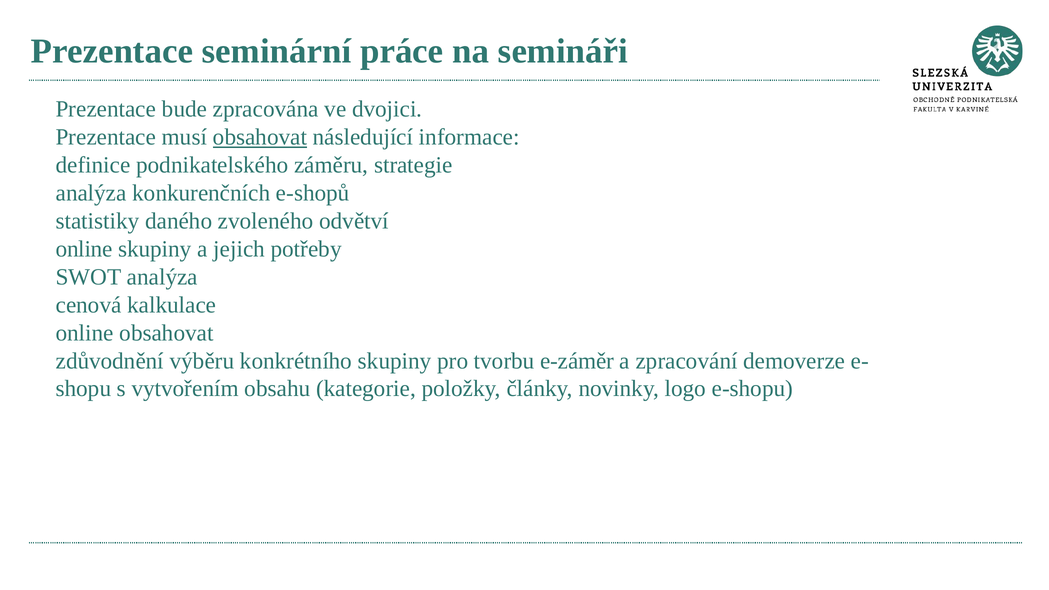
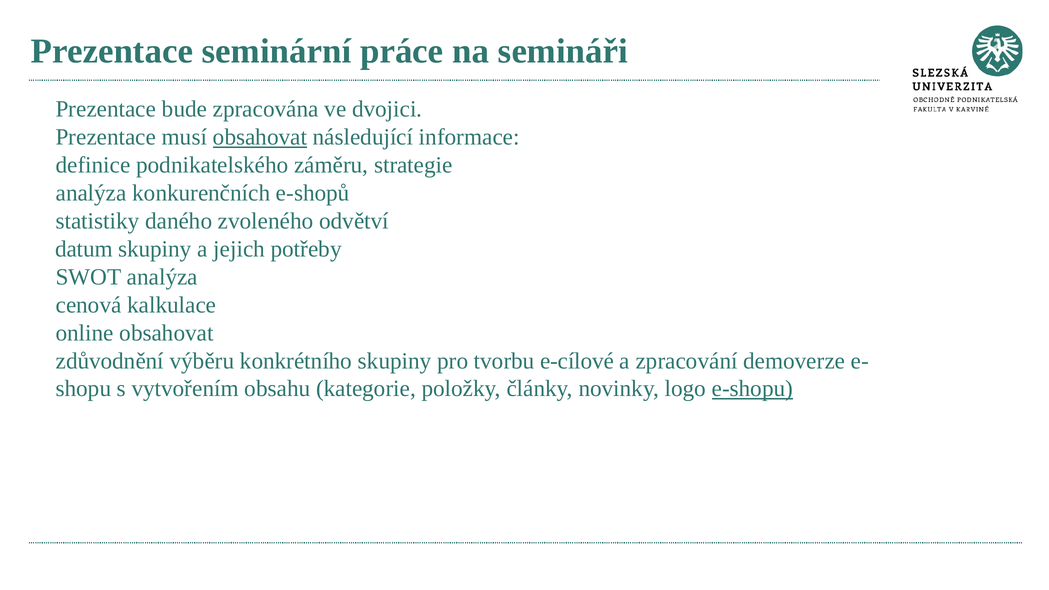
online at (84, 249): online -> datum
e-záměr: e-záměr -> e-cílové
e-shopu underline: none -> present
